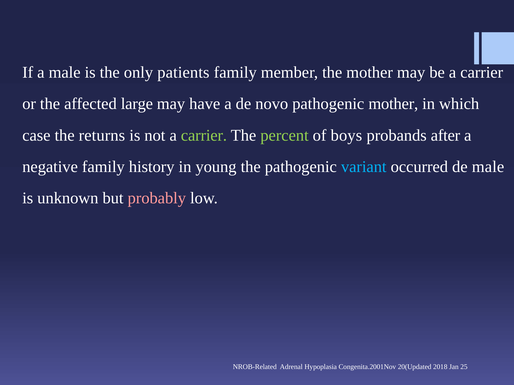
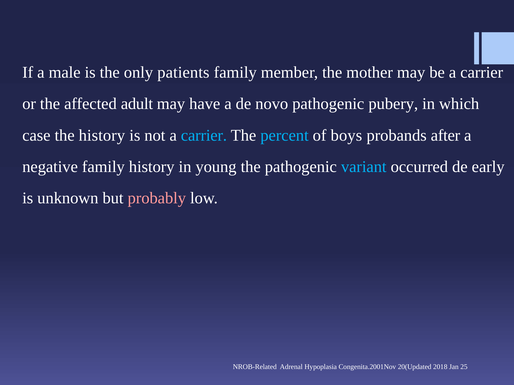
large: large -> adult
pathogenic mother: mother -> pubery
the returns: returns -> history
carrier at (204, 135) colour: light green -> light blue
percent colour: light green -> light blue
de male: male -> early
